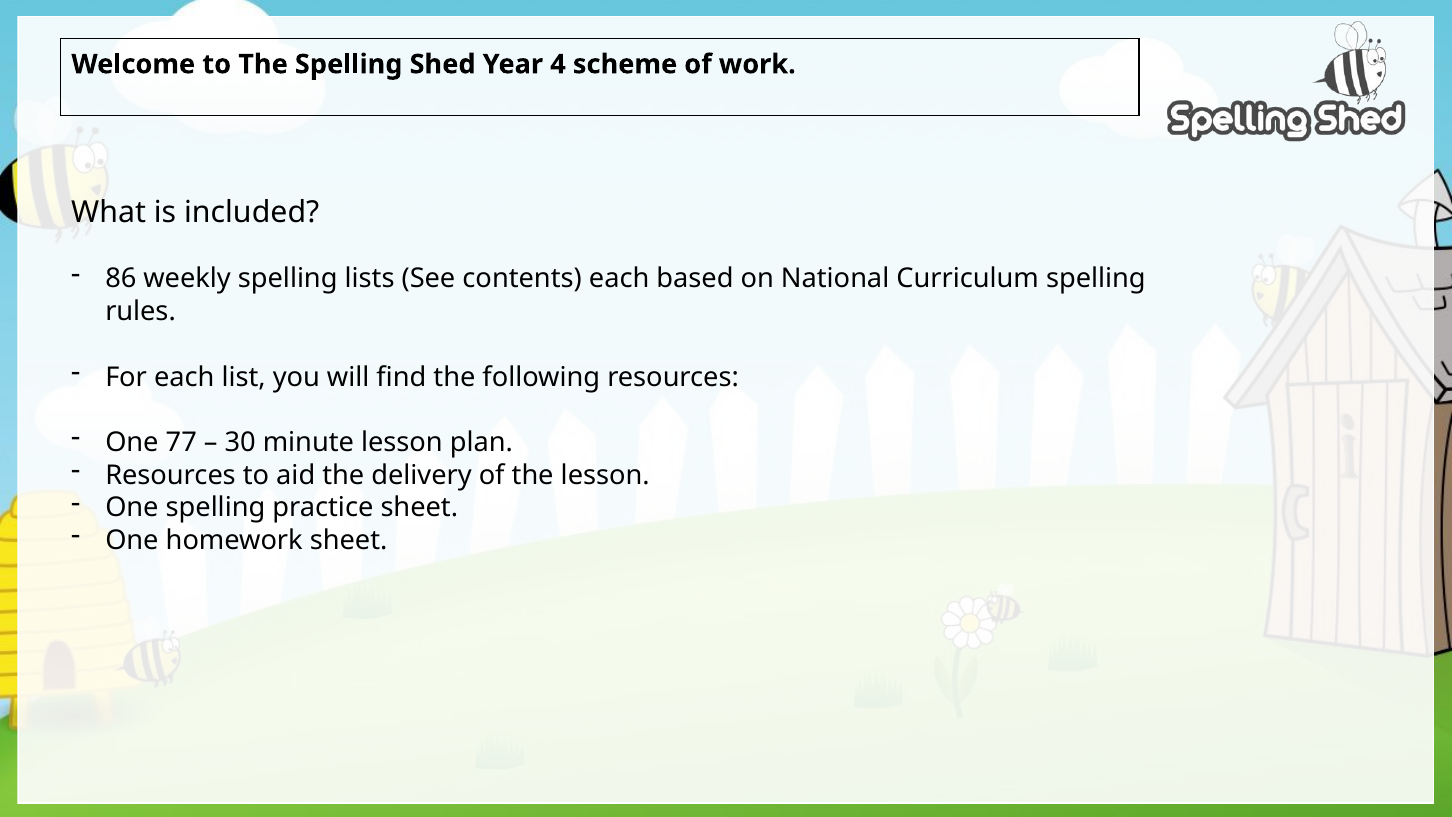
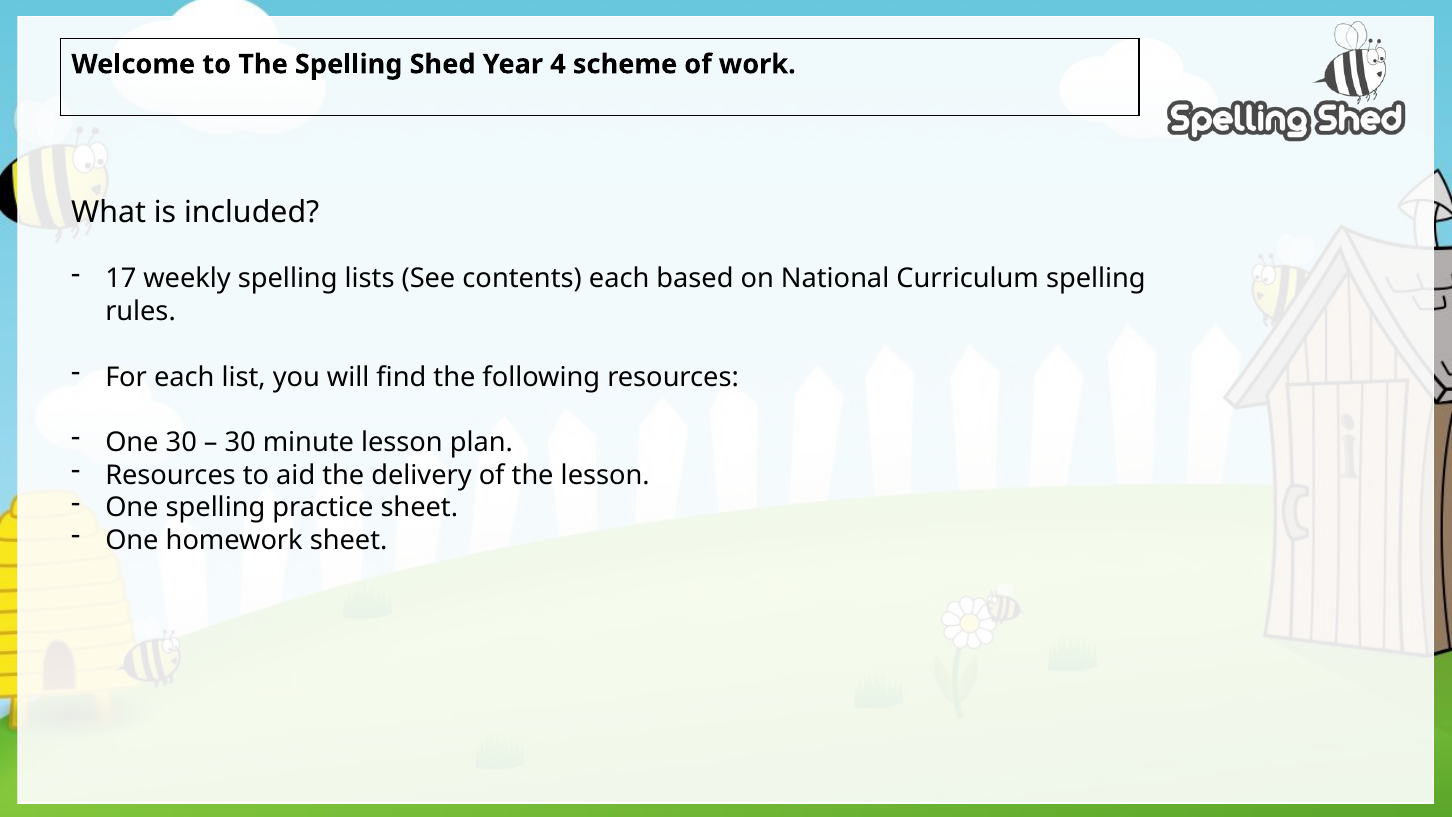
86: 86 -> 17
One 77: 77 -> 30
